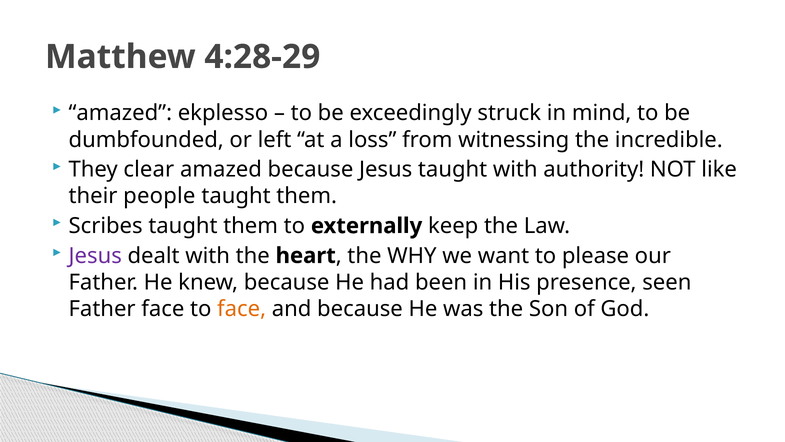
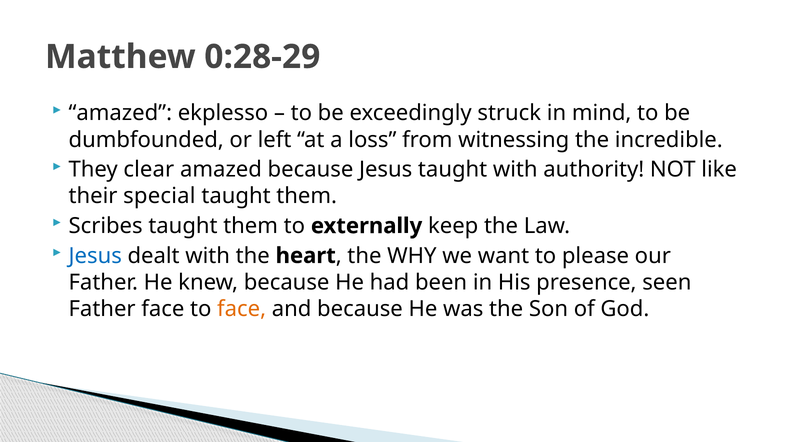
4:28-29: 4:28-29 -> 0:28-29
people: people -> special
Jesus at (95, 255) colour: purple -> blue
